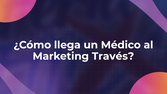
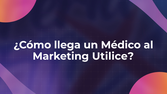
Través: Través -> Utilice
